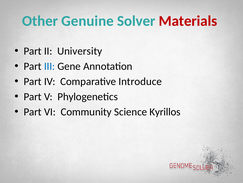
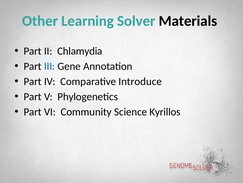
Genuine: Genuine -> Learning
Materials colour: red -> black
University: University -> Chlamydia
